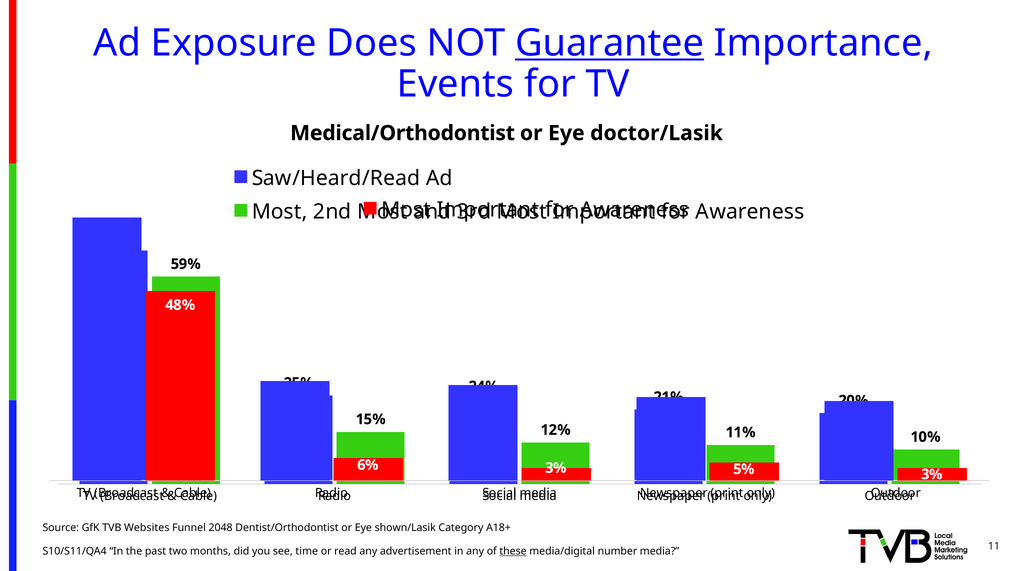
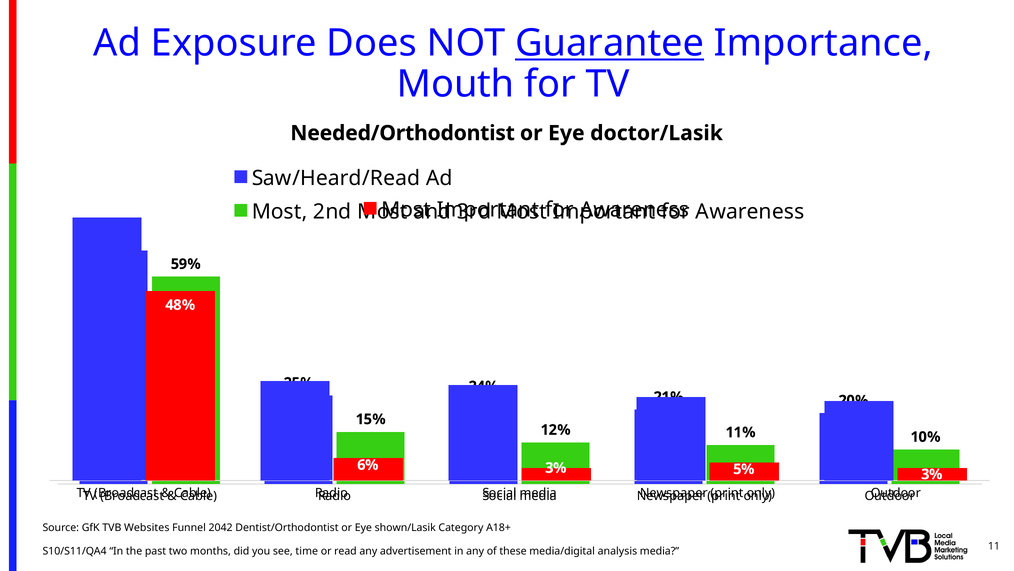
Events: Events -> Mouth
Medical/Orthodontist: Medical/Orthodontist -> Needed/Orthodontist
2048: 2048 -> 2042
these underline: present -> none
number: number -> analysis
